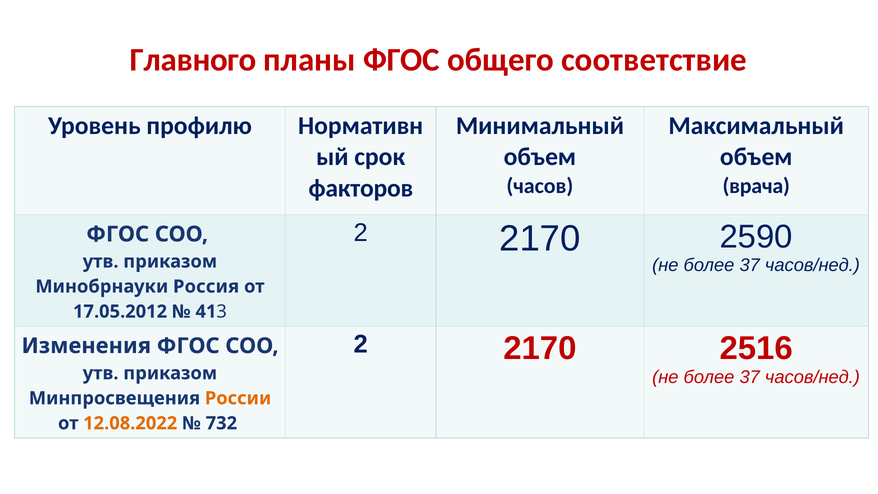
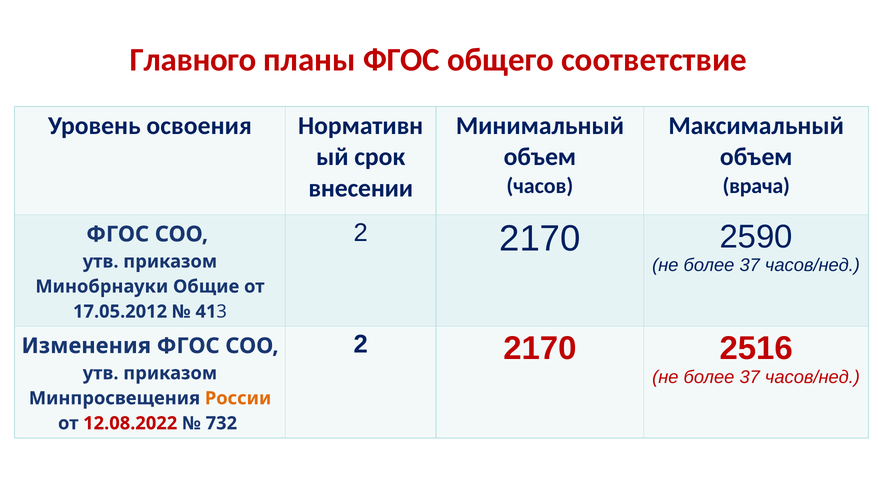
профилю: профилю -> освоения
факторов: факторов -> внесении
Россия: Россия -> Общие
12.08.2022 colour: orange -> red
